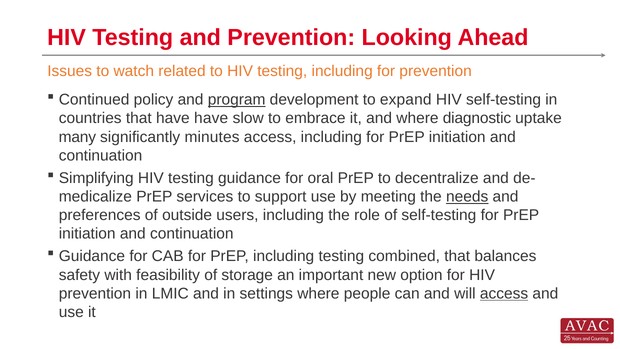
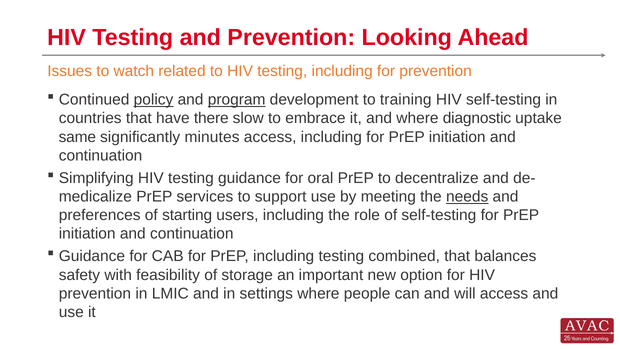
policy underline: none -> present
expand: expand -> training
have have: have -> there
many: many -> same
outside: outside -> starting
access at (504, 293) underline: present -> none
